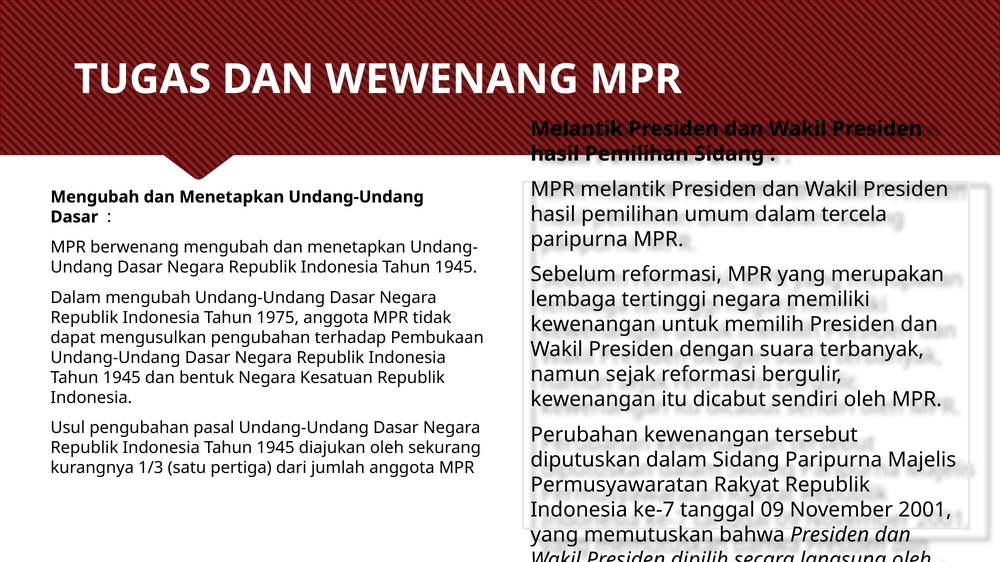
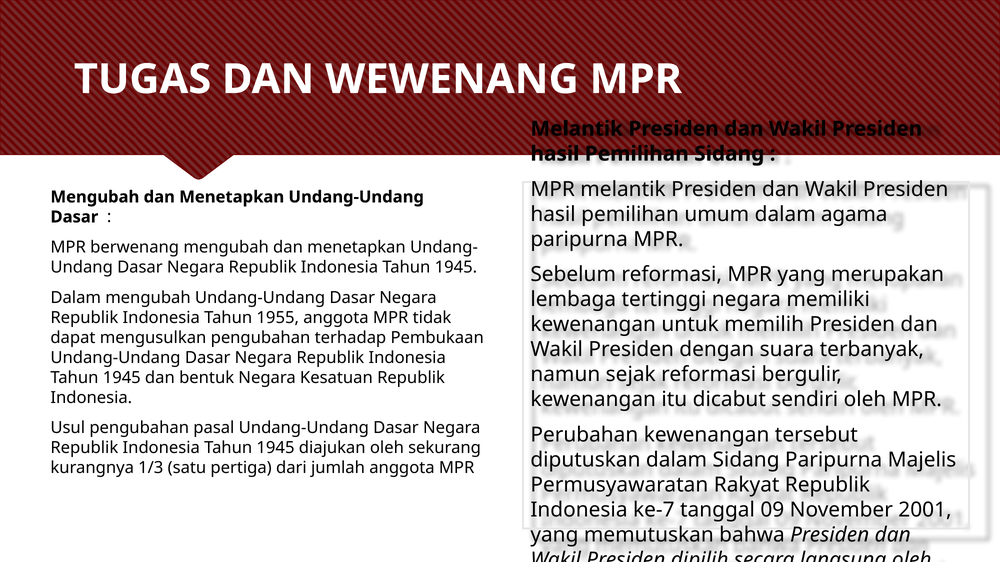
tercela: tercela -> agama
1975: 1975 -> 1955
